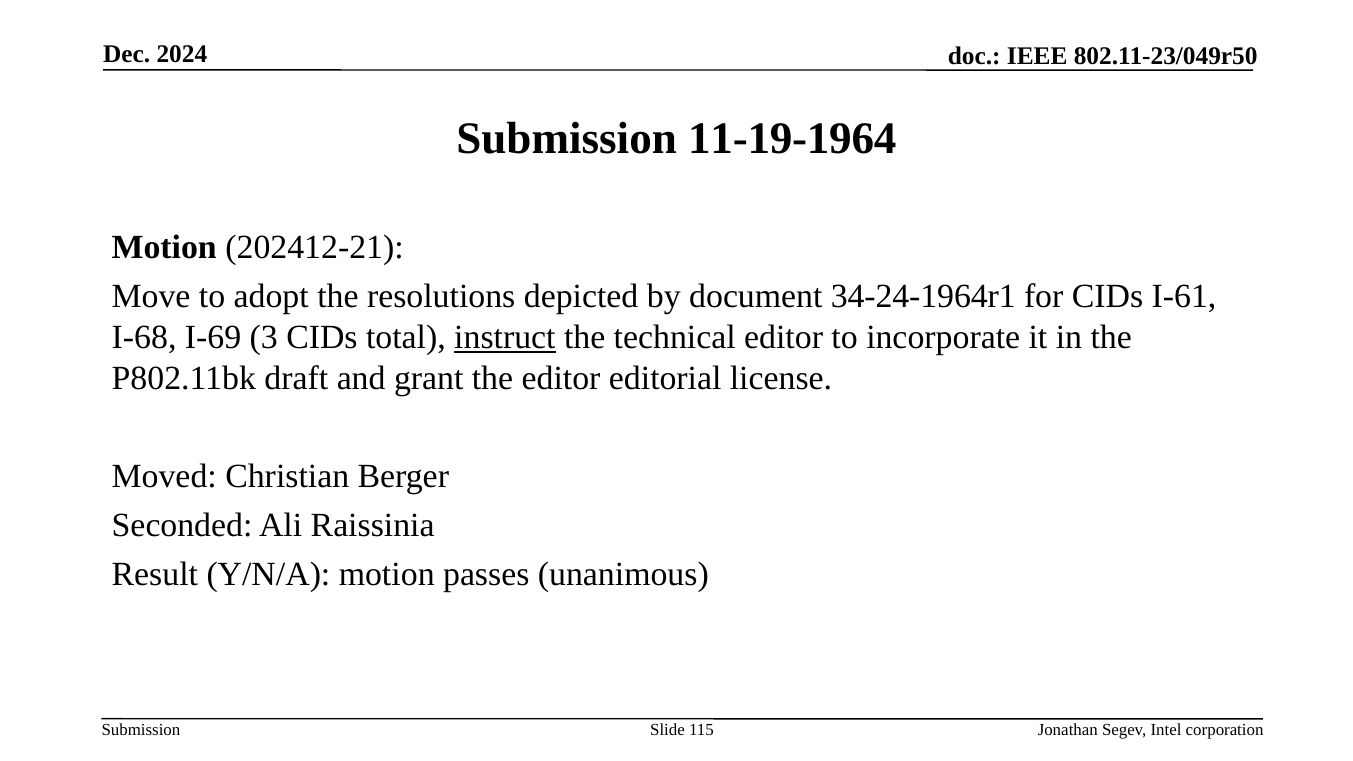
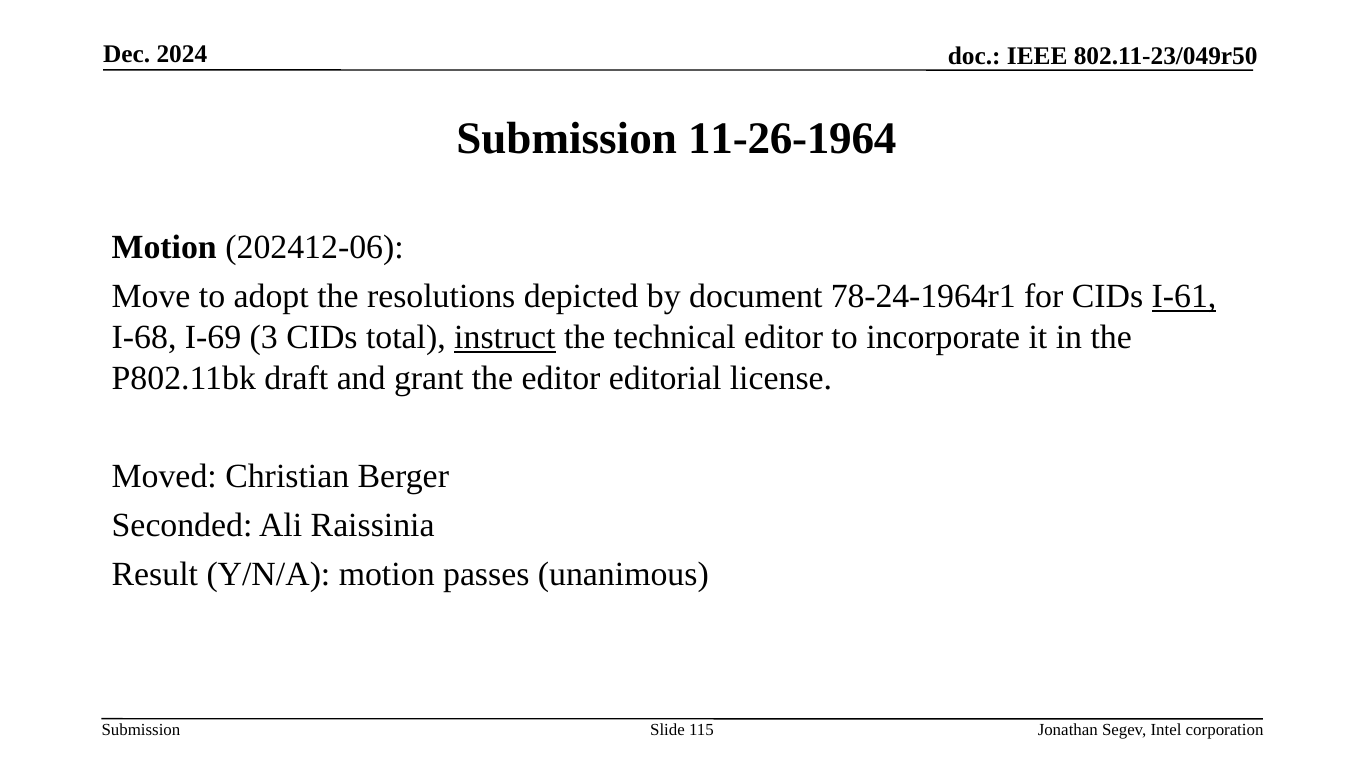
11-19-1964: 11-19-1964 -> 11-26-1964
202412-21: 202412-21 -> 202412-06
34-24-1964r1: 34-24-1964r1 -> 78-24-1964r1
I-61 underline: none -> present
